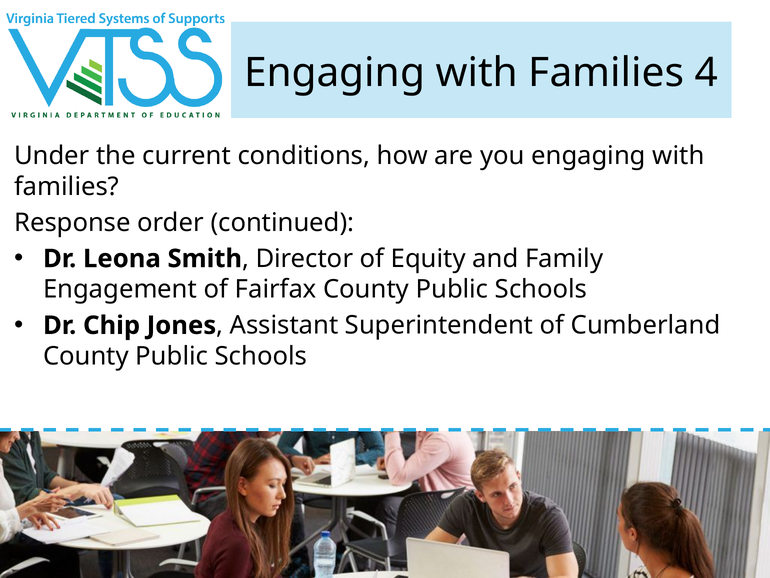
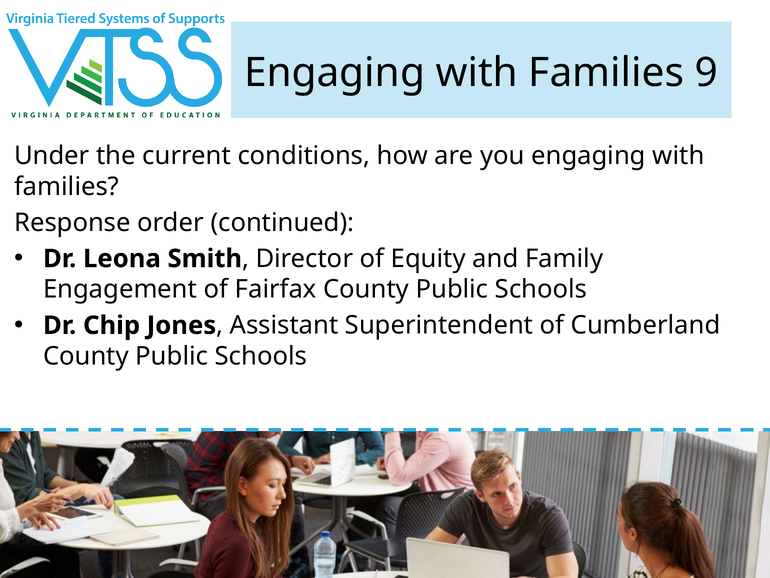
4: 4 -> 9
